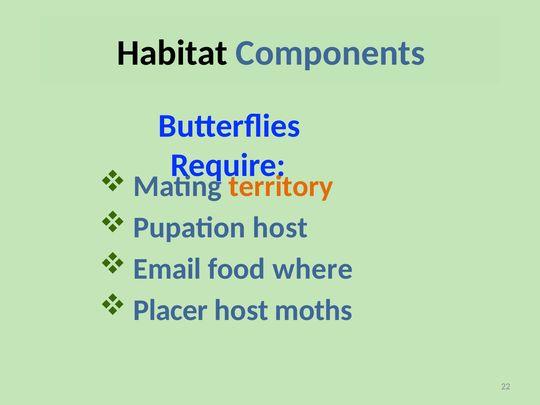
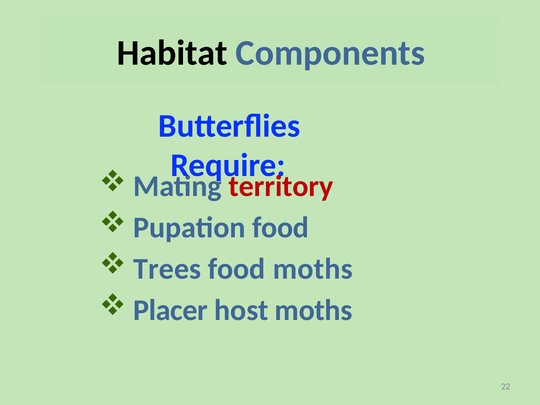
territory colour: orange -> red
Pupation host: host -> food
Email: Email -> Trees
food where: where -> moths
